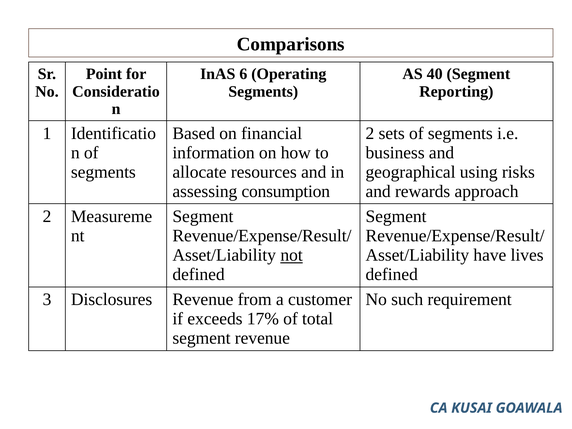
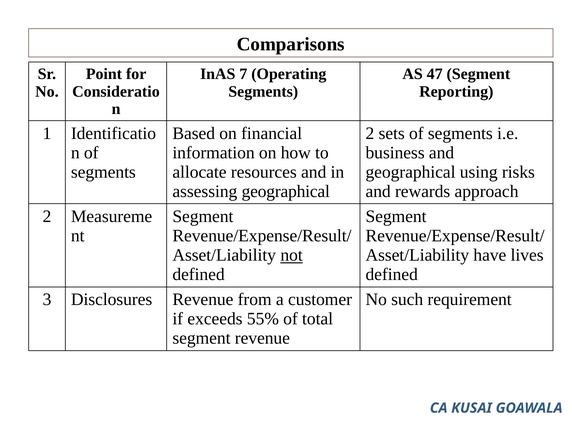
6: 6 -> 7
40: 40 -> 47
assessing consumption: consumption -> geographical
17%: 17% -> 55%
